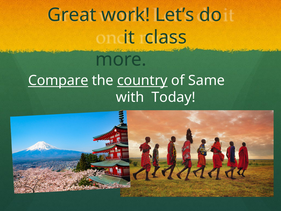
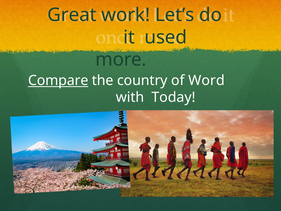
class: class -> used
country underline: present -> none
Same: Same -> Word
